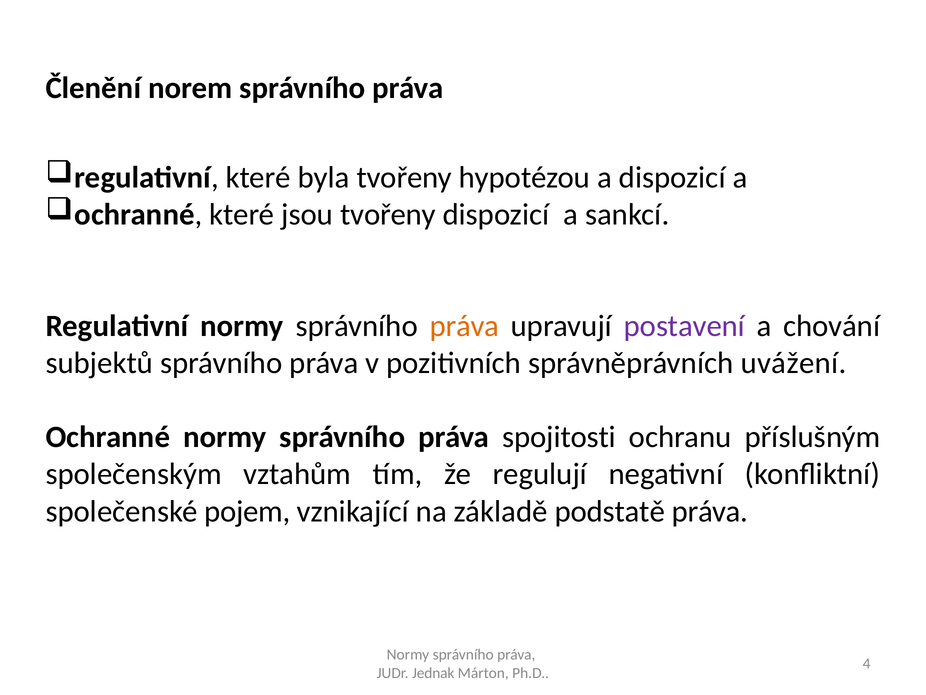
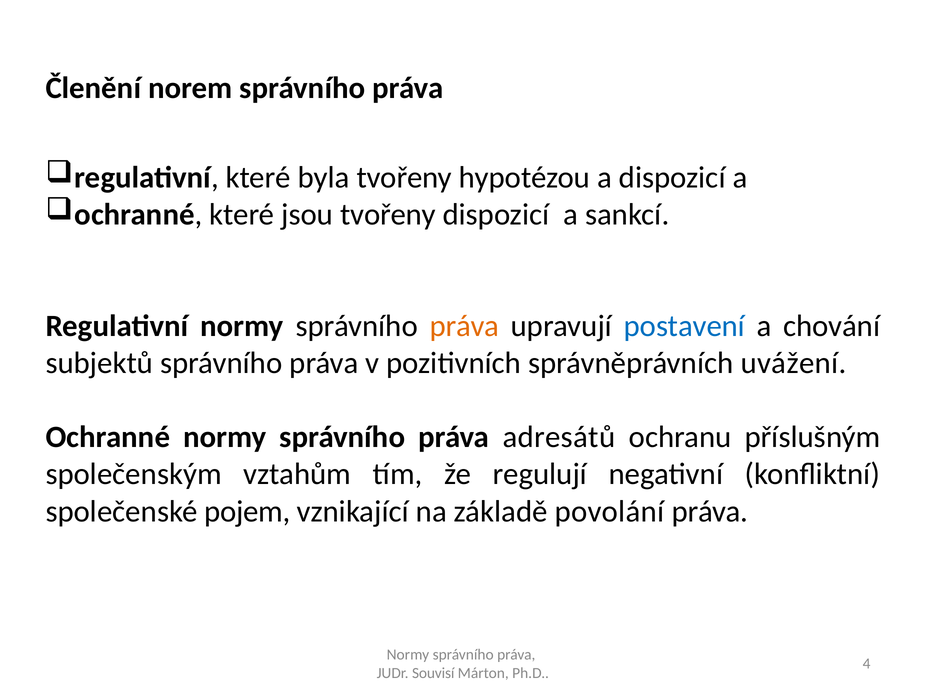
postavení colour: purple -> blue
spojitosti: spojitosti -> adresátů
podstatě: podstatě -> povolání
Jednak: Jednak -> Souvisí
